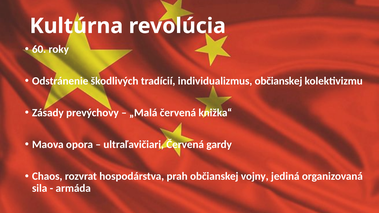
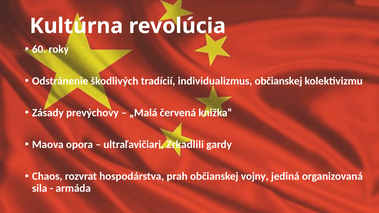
ultraľavičiari Červená: Červená -> Zrkadlili
